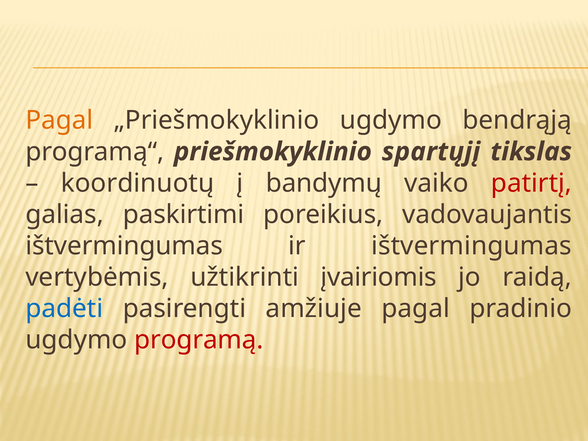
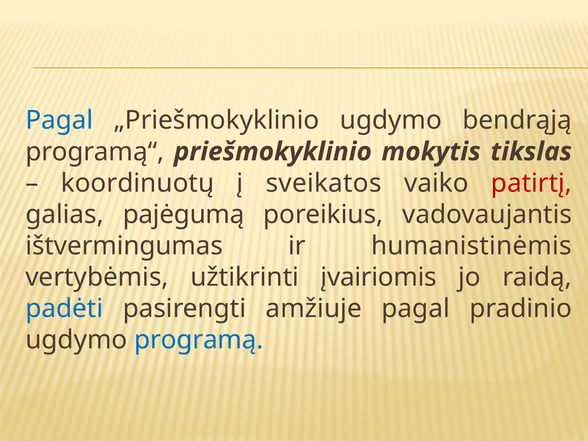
Pagal at (59, 120) colour: orange -> blue
spartųjį: spartųjį -> mokytis
bandymų: bandymų -> sveikatos
paskirtimi: paskirtimi -> pajėgumą
ir ištvermingumas: ištvermingumas -> humanistinėmis
programą colour: red -> blue
